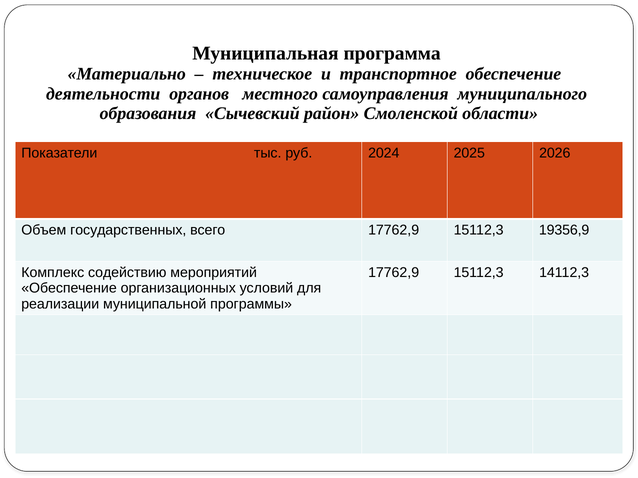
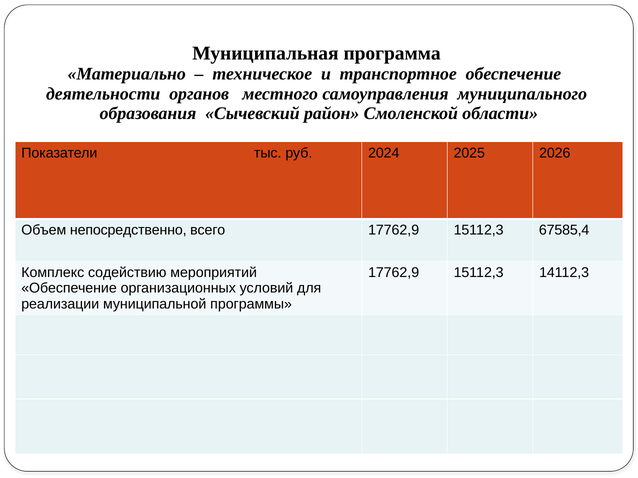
государственных: государственных -> непосредственно
19356,9: 19356,9 -> 67585,4
